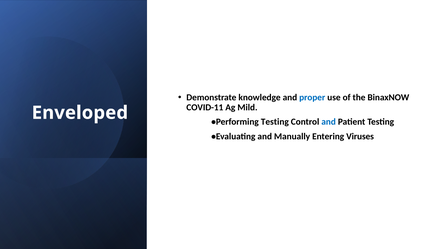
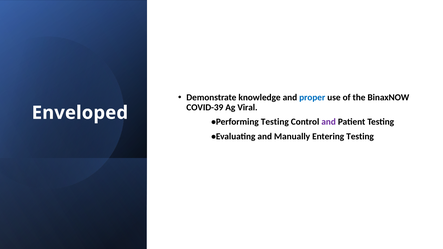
COVID-11: COVID-11 -> COVID-39
Mild: Mild -> Viral
and at (329, 122) colour: blue -> purple
Entering Viruses: Viruses -> Testing
